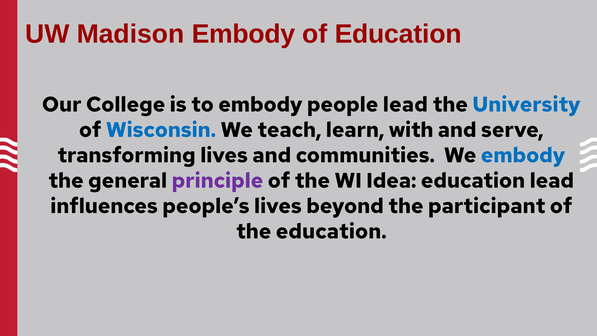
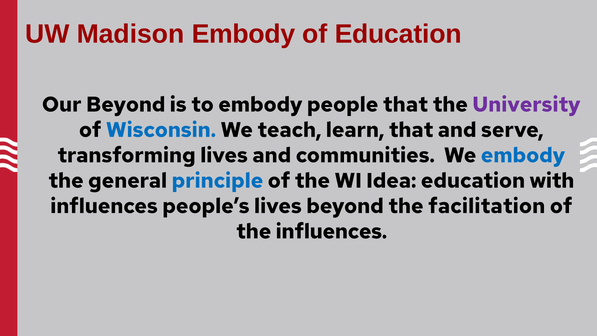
Our College: College -> Beyond
people lead: lead -> that
University colour: blue -> purple
learn with: with -> that
principle colour: purple -> blue
education lead: lead -> with
participant: participant -> facilitation
the education: education -> influences
